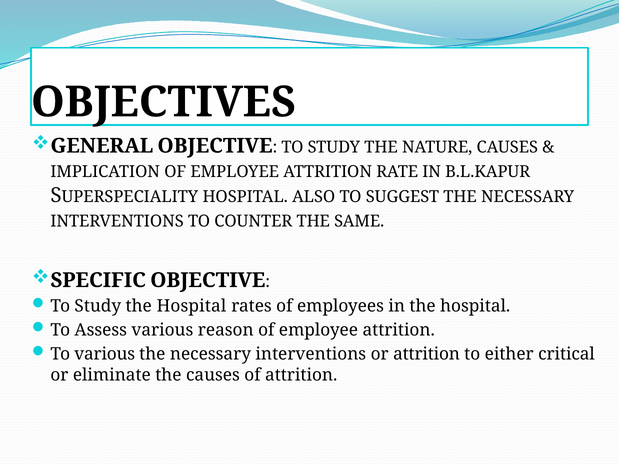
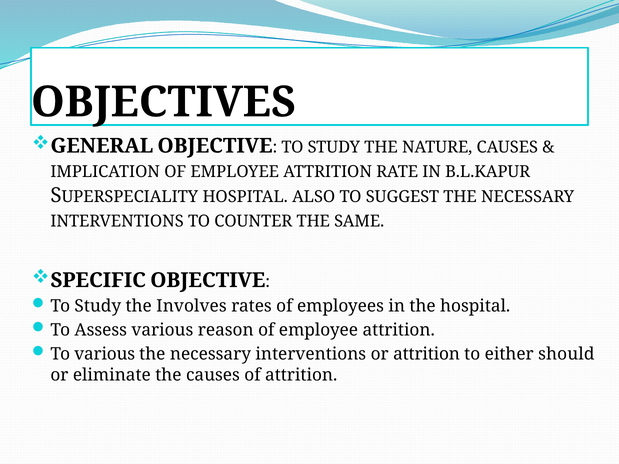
Study the Hospital: Hospital -> Involves
critical: critical -> should
